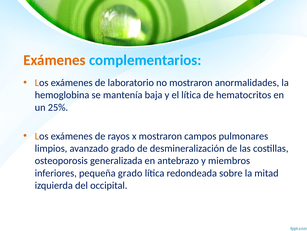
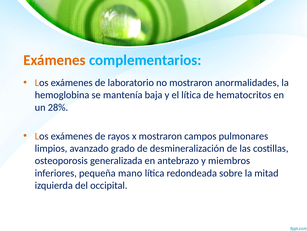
25%: 25% -> 28%
pequeña grado: grado -> mano
